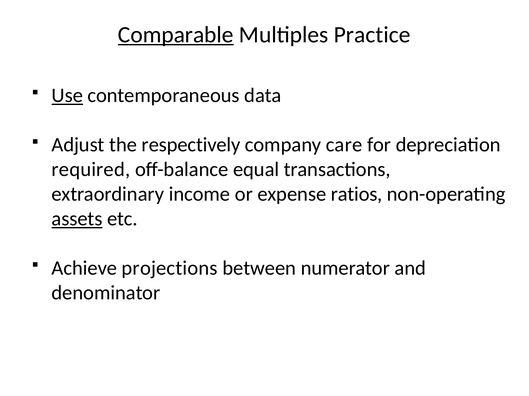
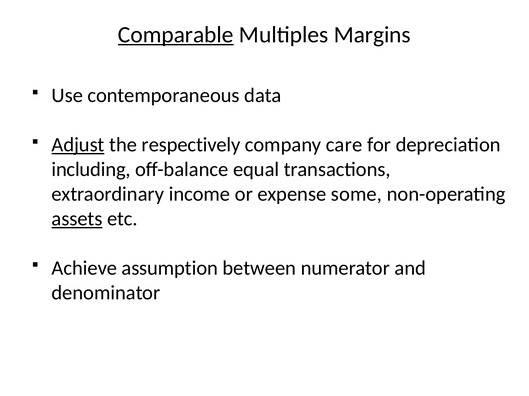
Practice: Practice -> Margins
Use underline: present -> none
Adjust underline: none -> present
required: required -> including
ratios: ratios -> some
projections: projections -> assumption
